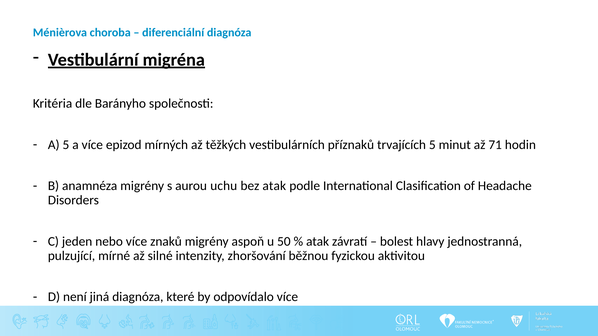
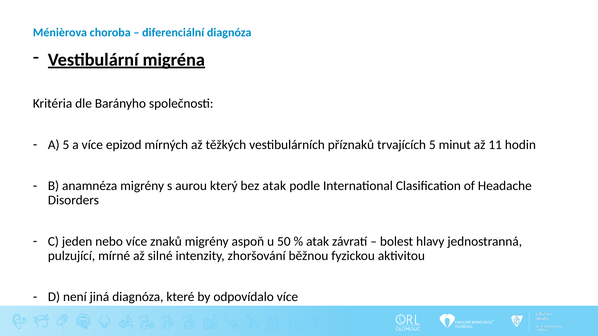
71: 71 -> 11
uchu: uchu -> který
